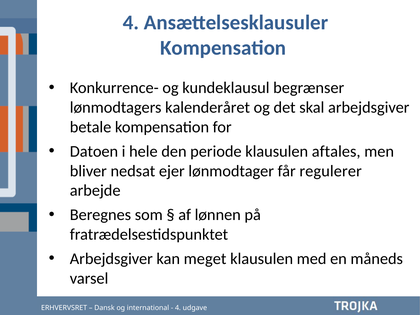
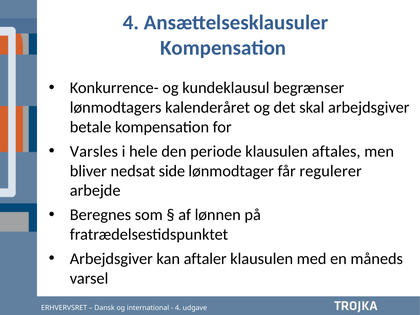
Datoen: Datoen -> Varsles
ejer: ejer -> side
meget: meget -> aftaler
